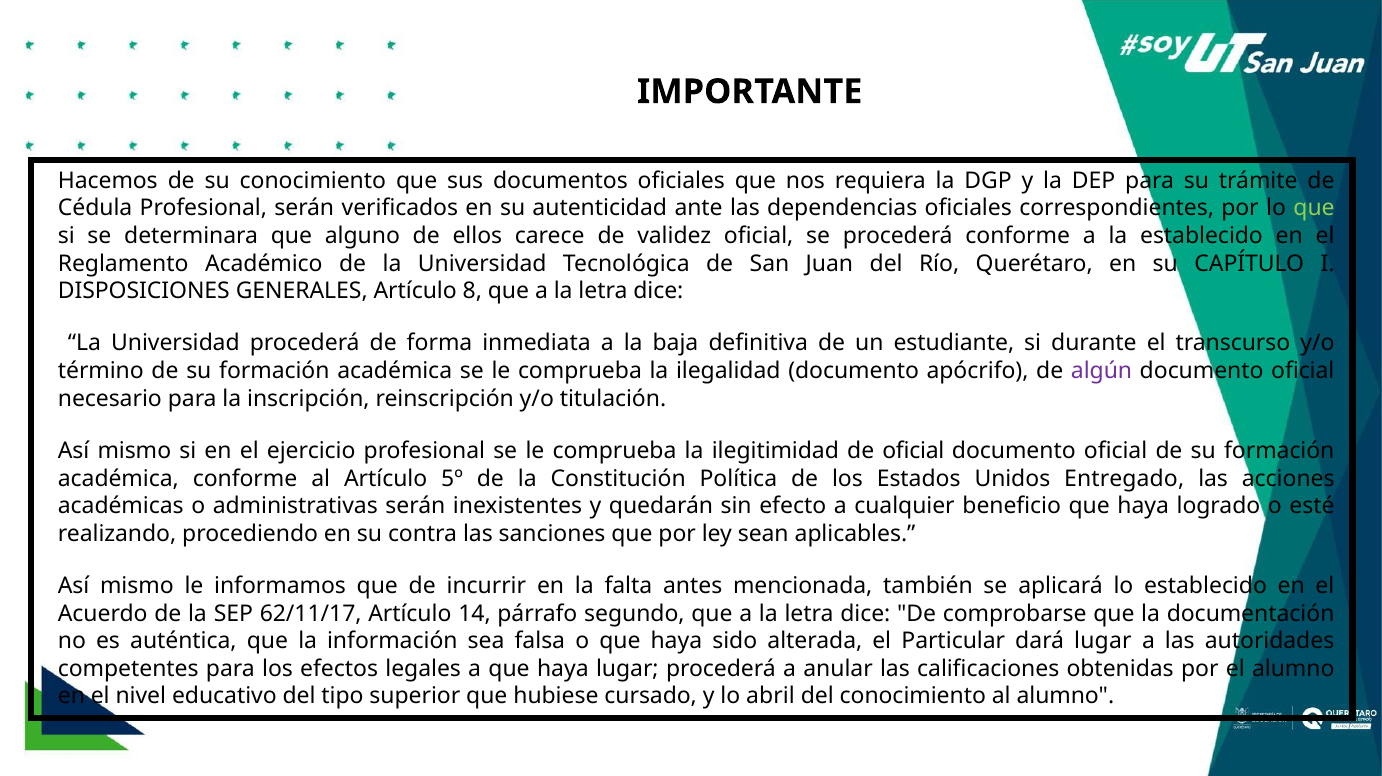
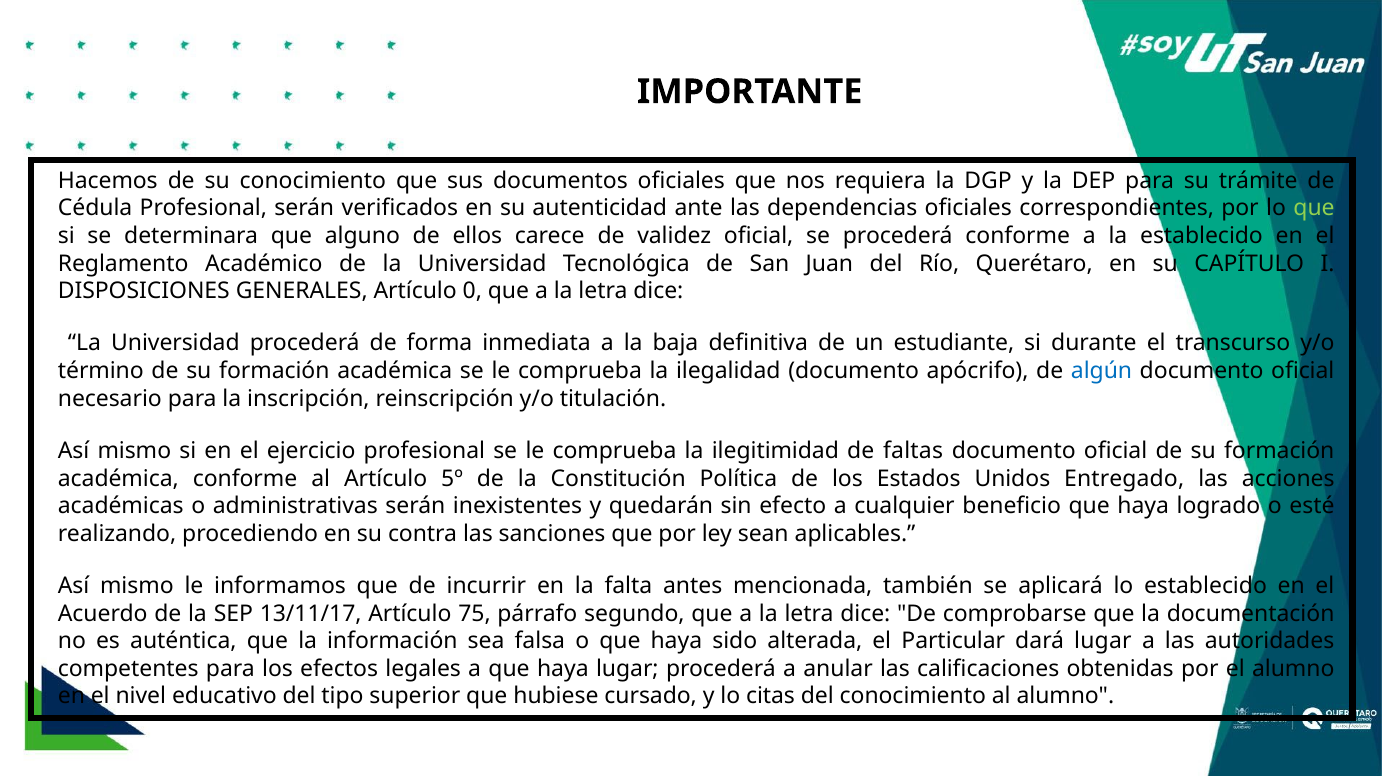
8: 8 -> 0
algún colour: purple -> blue
de oficial: oficial -> faltas
62/11/17: 62/11/17 -> 13/11/17
14: 14 -> 75
abril: abril -> citas
